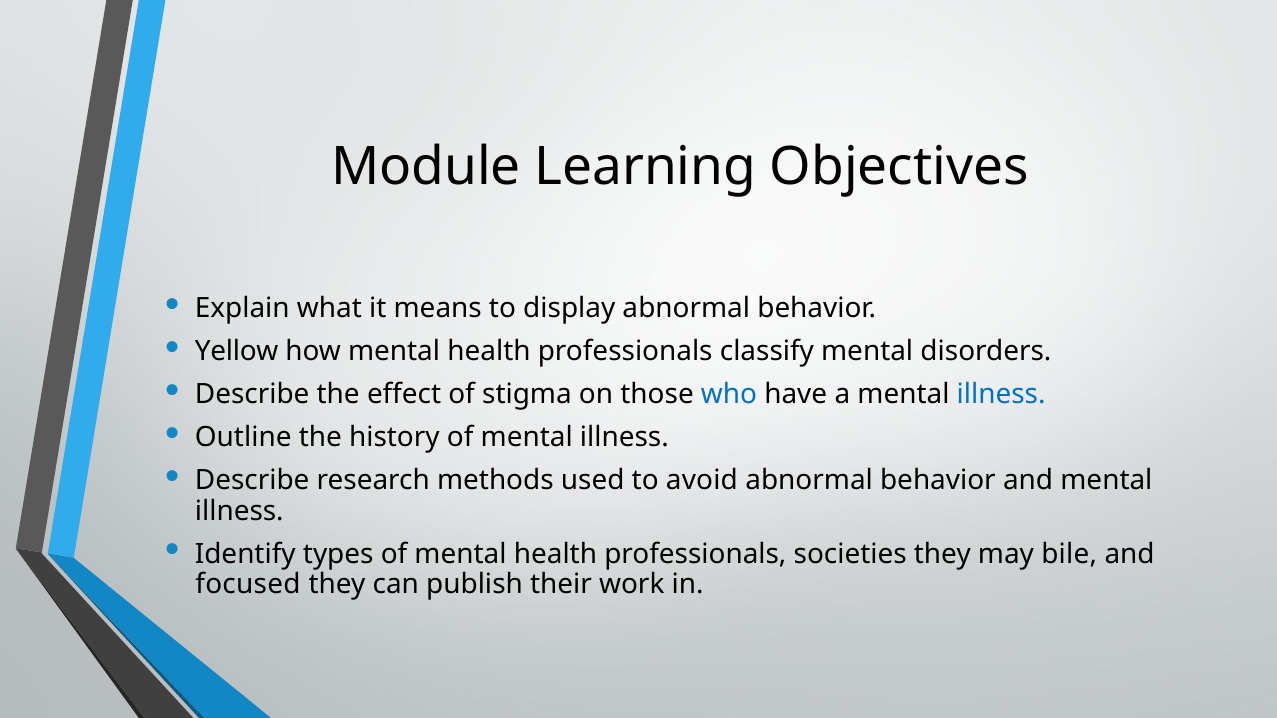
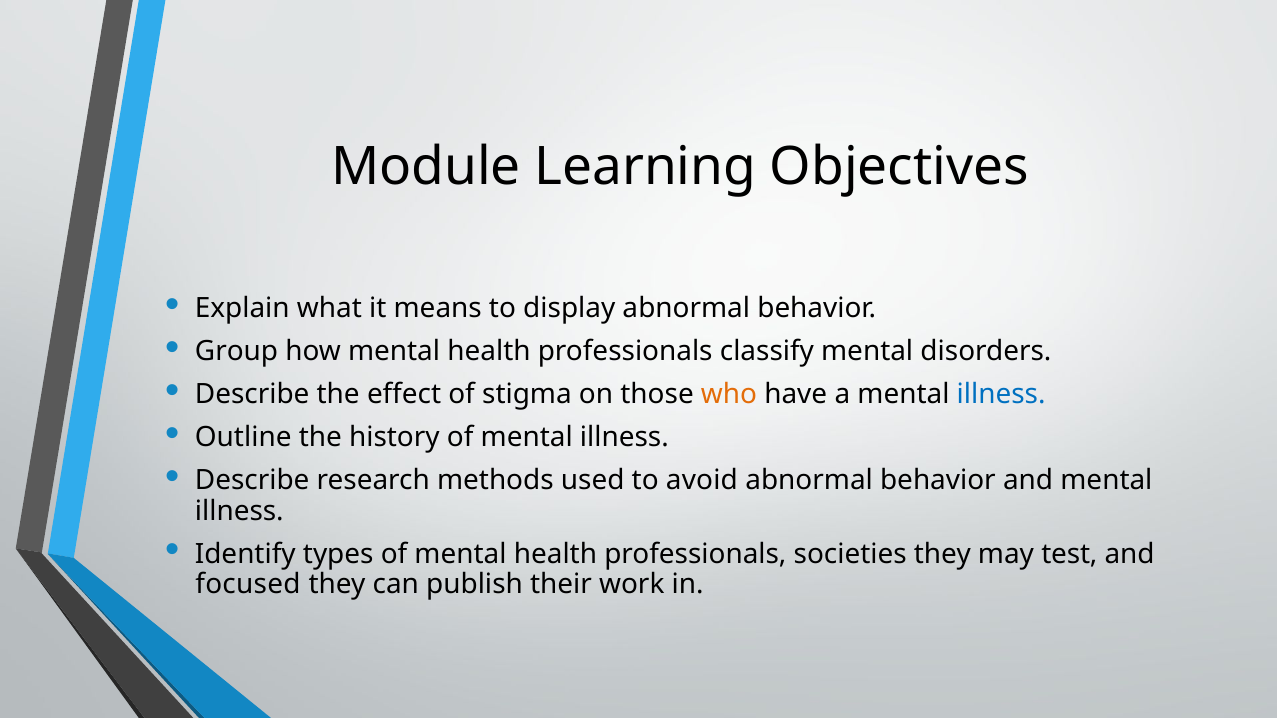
Yellow: Yellow -> Group
who colour: blue -> orange
bile: bile -> test
